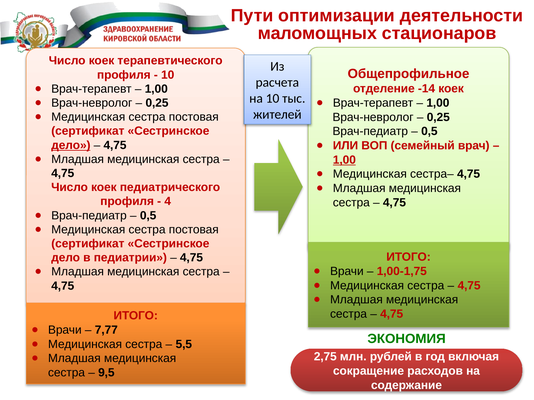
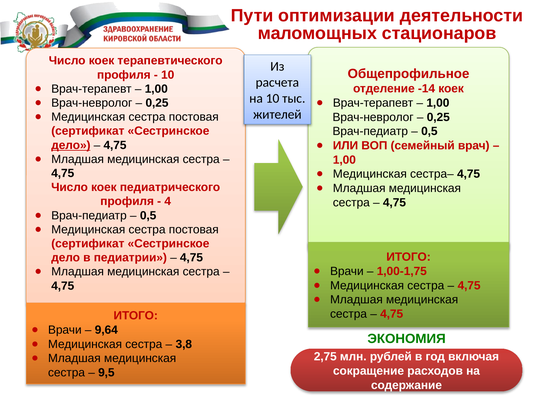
1,00 at (344, 160) underline: present -> none
7,77: 7,77 -> 9,64
5,5: 5,5 -> 3,8
